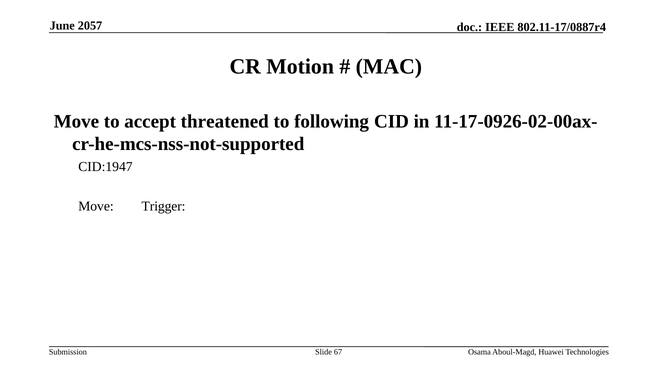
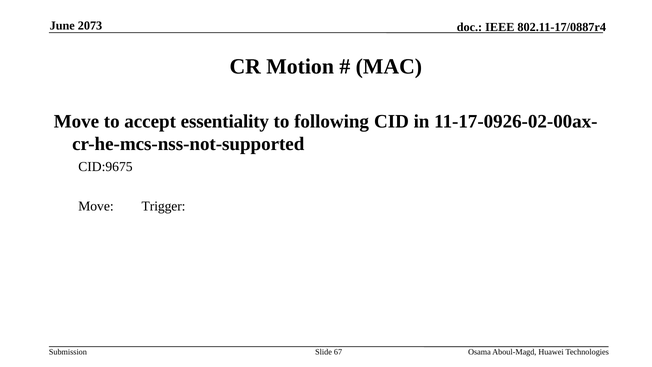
2057: 2057 -> 2073
threatened: threatened -> essentiality
CID:1947: CID:1947 -> CID:9675
